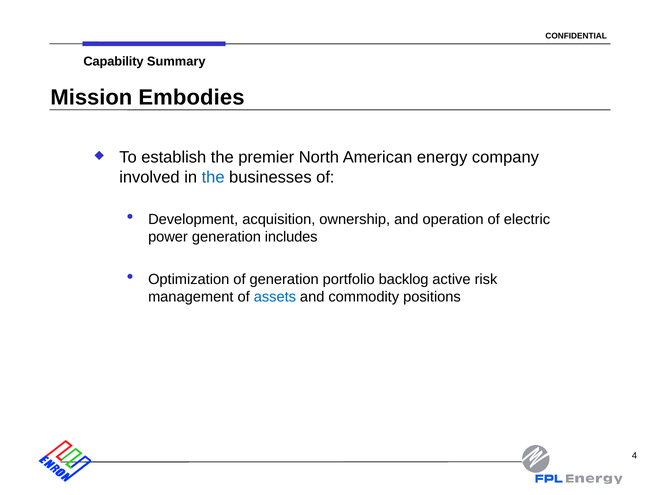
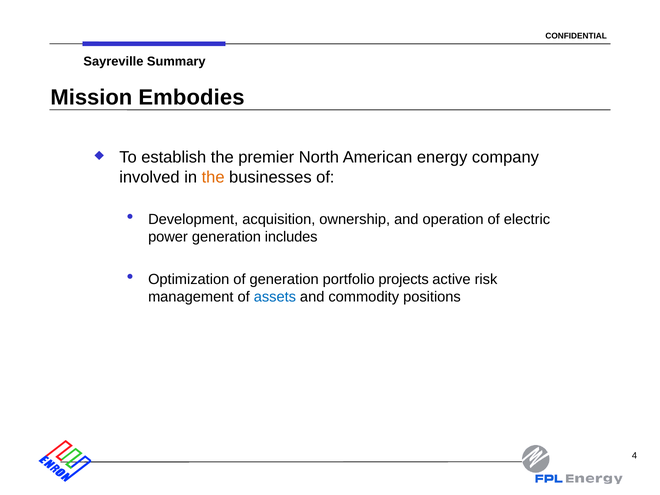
Capability: Capability -> Sayreville
the at (213, 177) colour: blue -> orange
backlog: backlog -> projects
